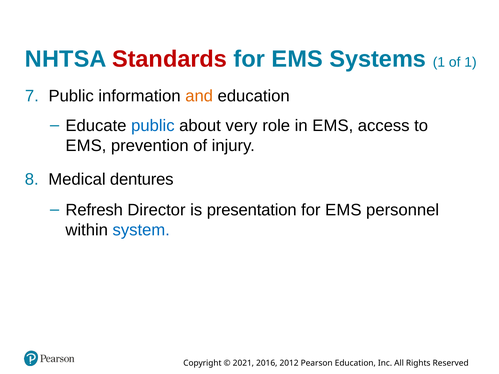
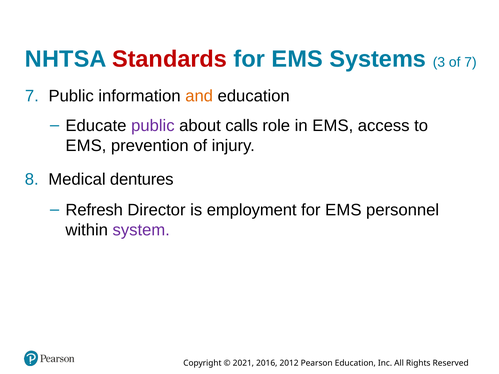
Systems 1: 1 -> 3
of 1: 1 -> 7
public at (153, 126) colour: blue -> purple
very: very -> calls
presentation: presentation -> employment
system colour: blue -> purple
